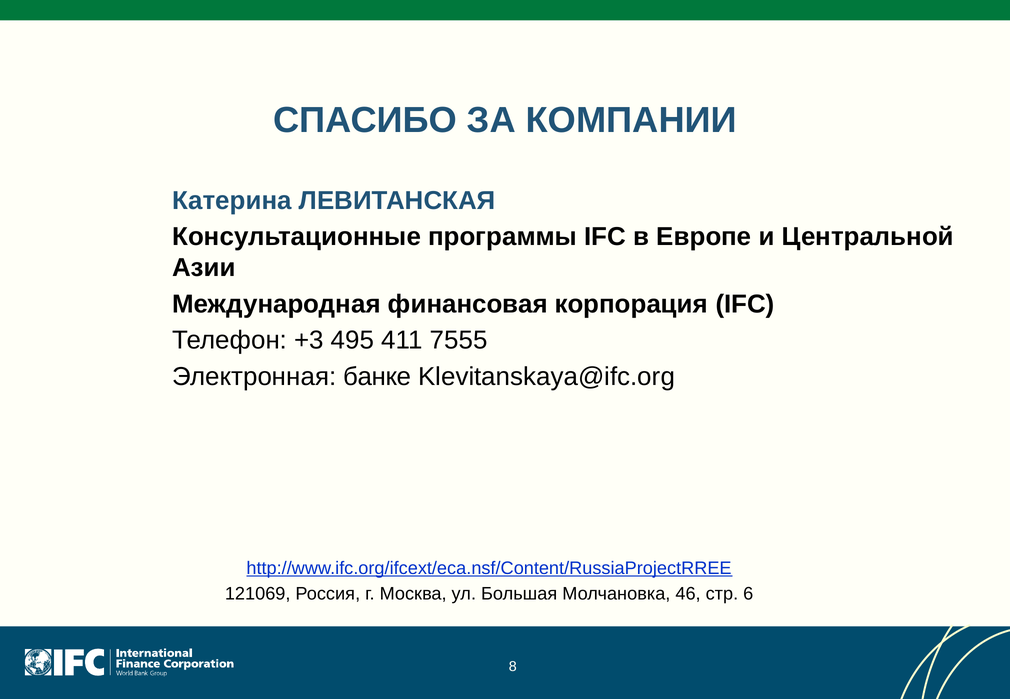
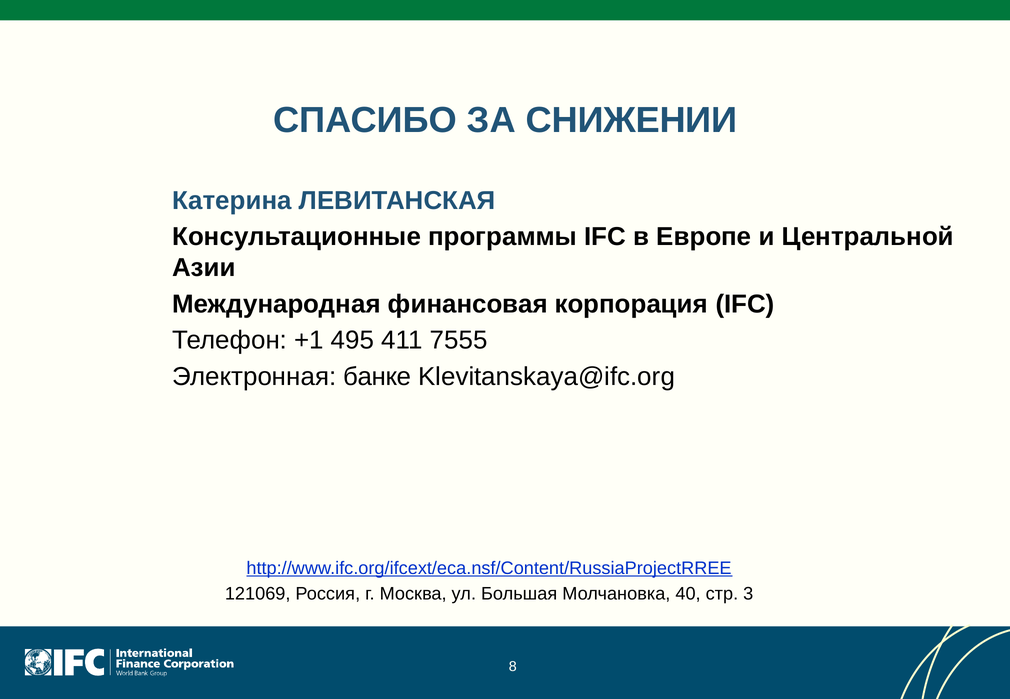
КОМПАНИИ: КОМПАНИИ -> СНИЖЕНИИ
+3: +3 -> +1
46: 46 -> 40
6: 6 -> 3
